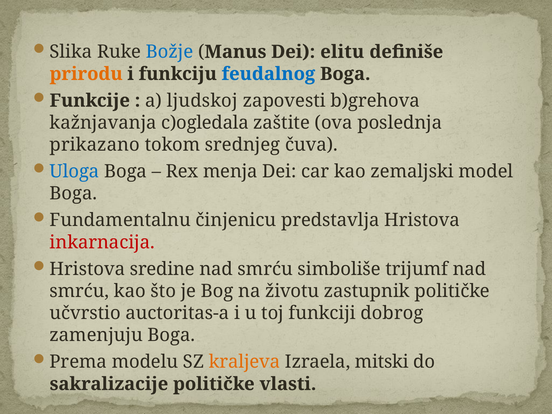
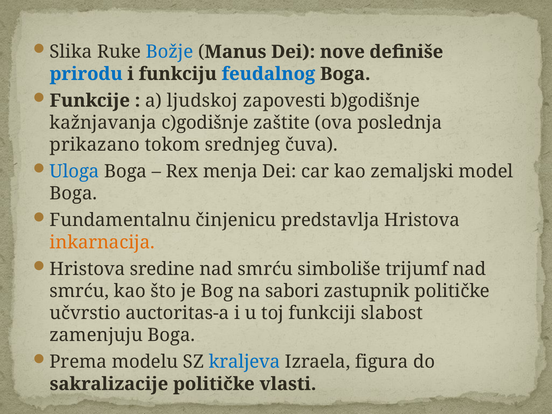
elitu: elitu -> nove
prirodu colour: orange -> blue
b)grehova: b)grehova -> b)godišnje
c)ogledala: c)ogledala -> c)godišnje
inkarnacija colour: red -> orange
životu: životu -> sabori
dobrog: dobrog -> slabost
kraljeva colour: orange -> blue
mitski: mitski -> figura
